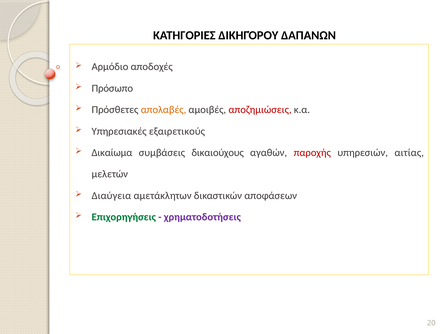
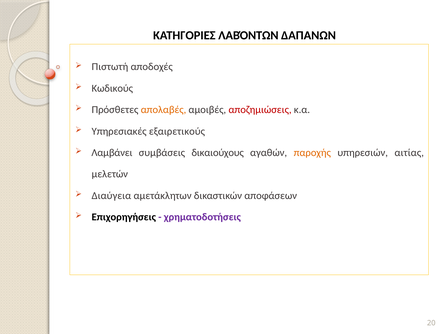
ΔΙΚΗΓΌΡΟΥ: ΔΙΚΗΓΌΡΟΥ -> ΛΑΒΌΝΤΩΝ
Αρμόδιο: Αρμόδιο -> Πιστωτή
Πρόσωπο: Πρόσωπο -> Κωδικούς
Δικαίωμα: Δικαίωμα -> Λαμβάνει
παροχής colour: red -> orange
Επιχορηγήσεις colour: green -> black
